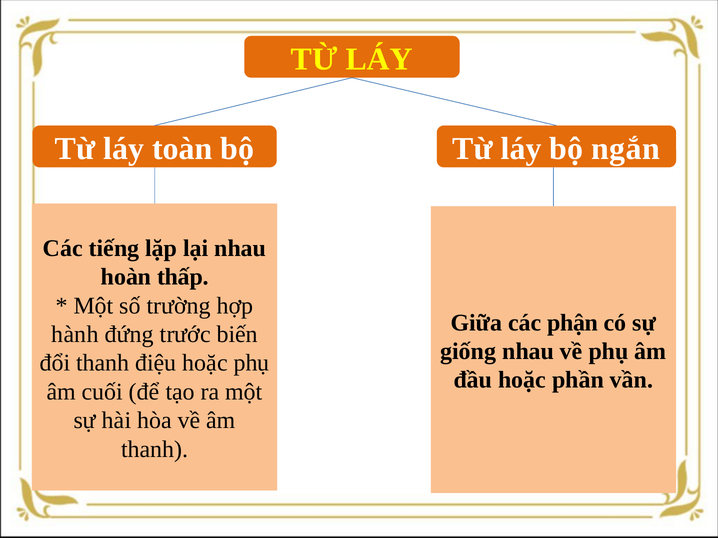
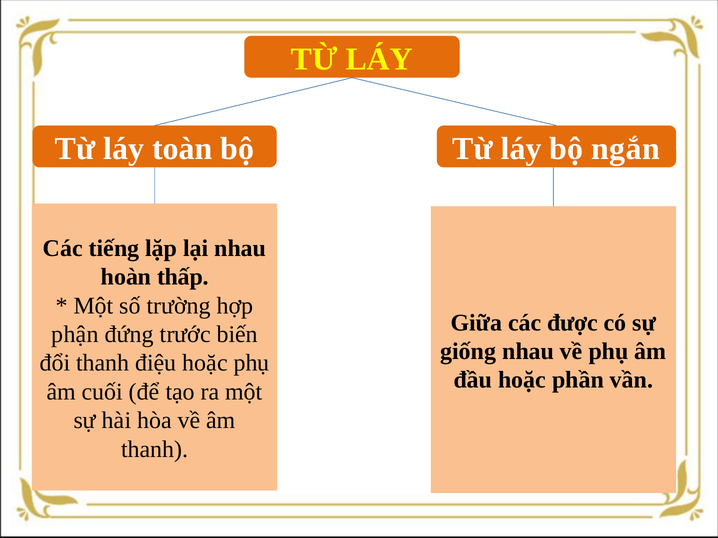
phận: phận -> được
hành: hành -> phận
